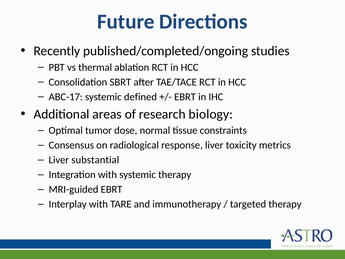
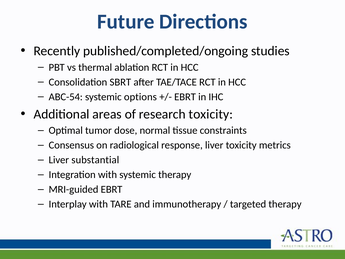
ABC-17: ABC-17 -> ABC-54
defined: defined -> options
research biology: biology -> toxicity
